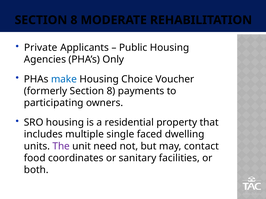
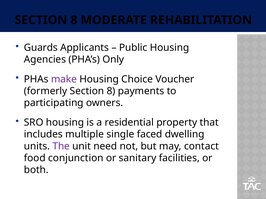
Private: Private -> Guards
make colour: blue -> purple
coordinates: coordinates -> conjunction
